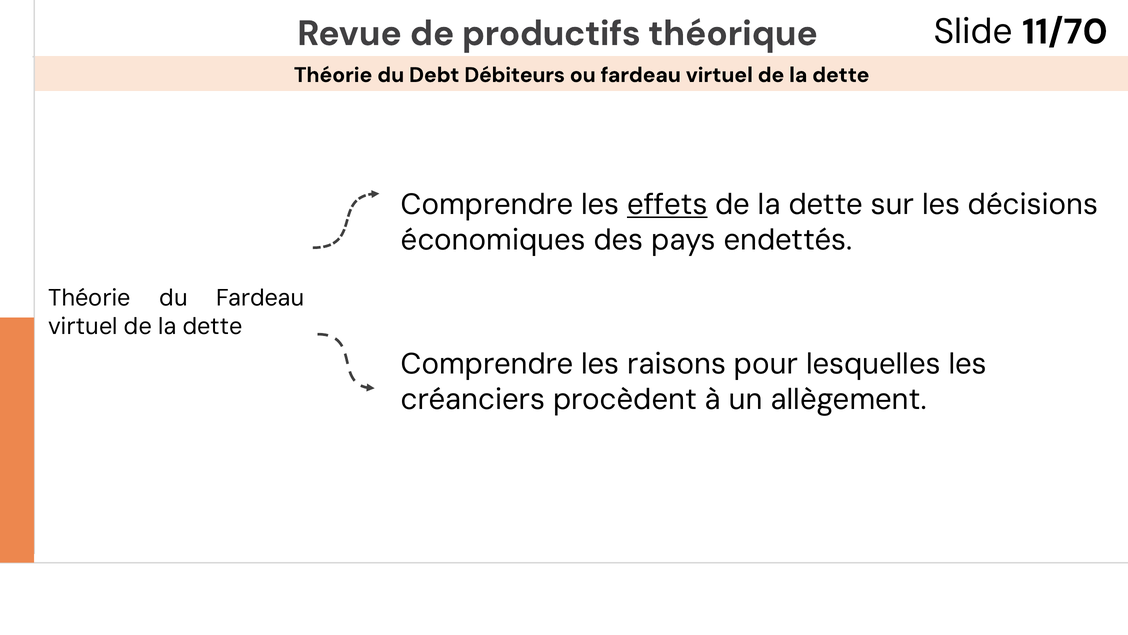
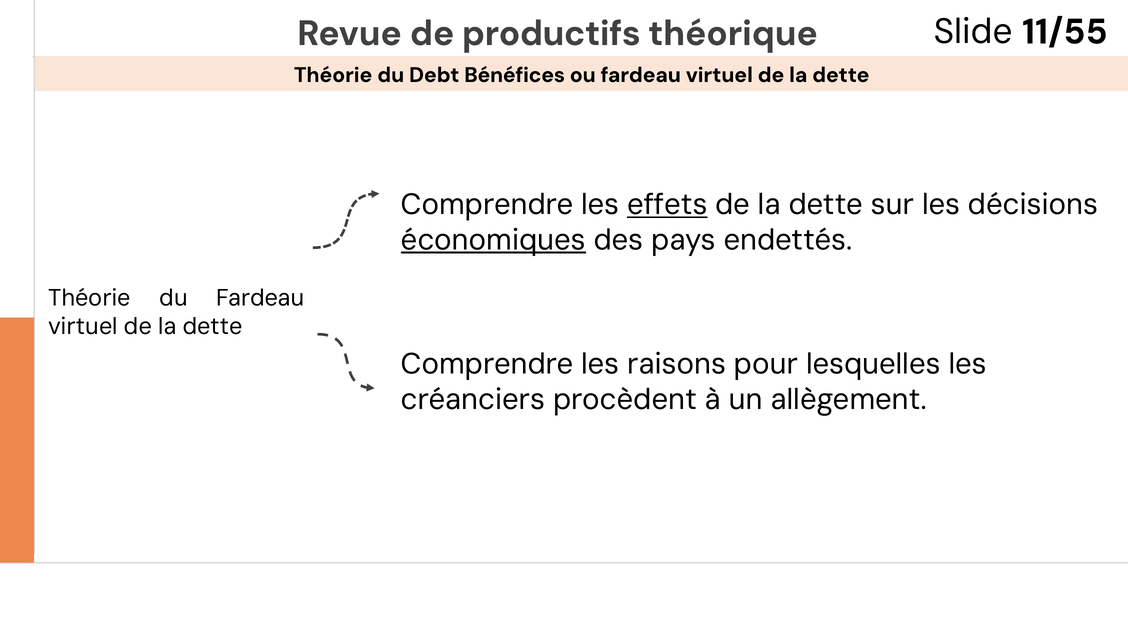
11/70: 11/70 -> 11/55
Débiteurs: Débiteurs -> Bénéfices
économiques underline: none -> present
